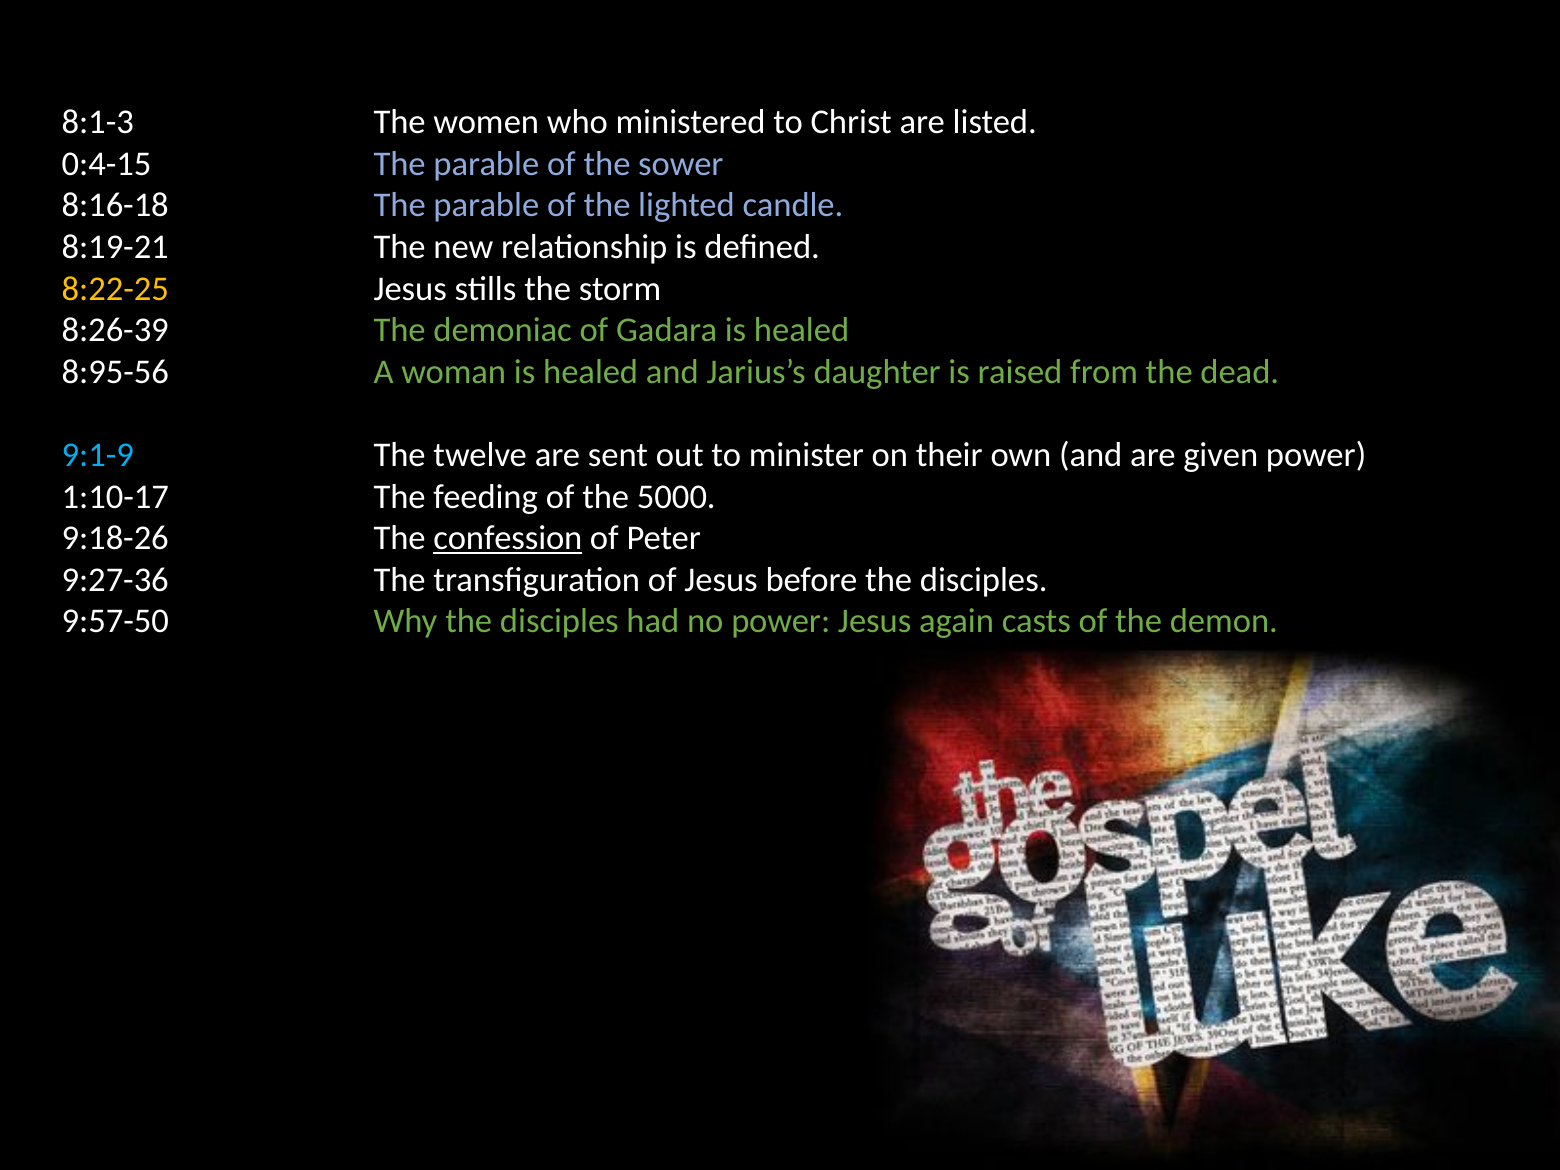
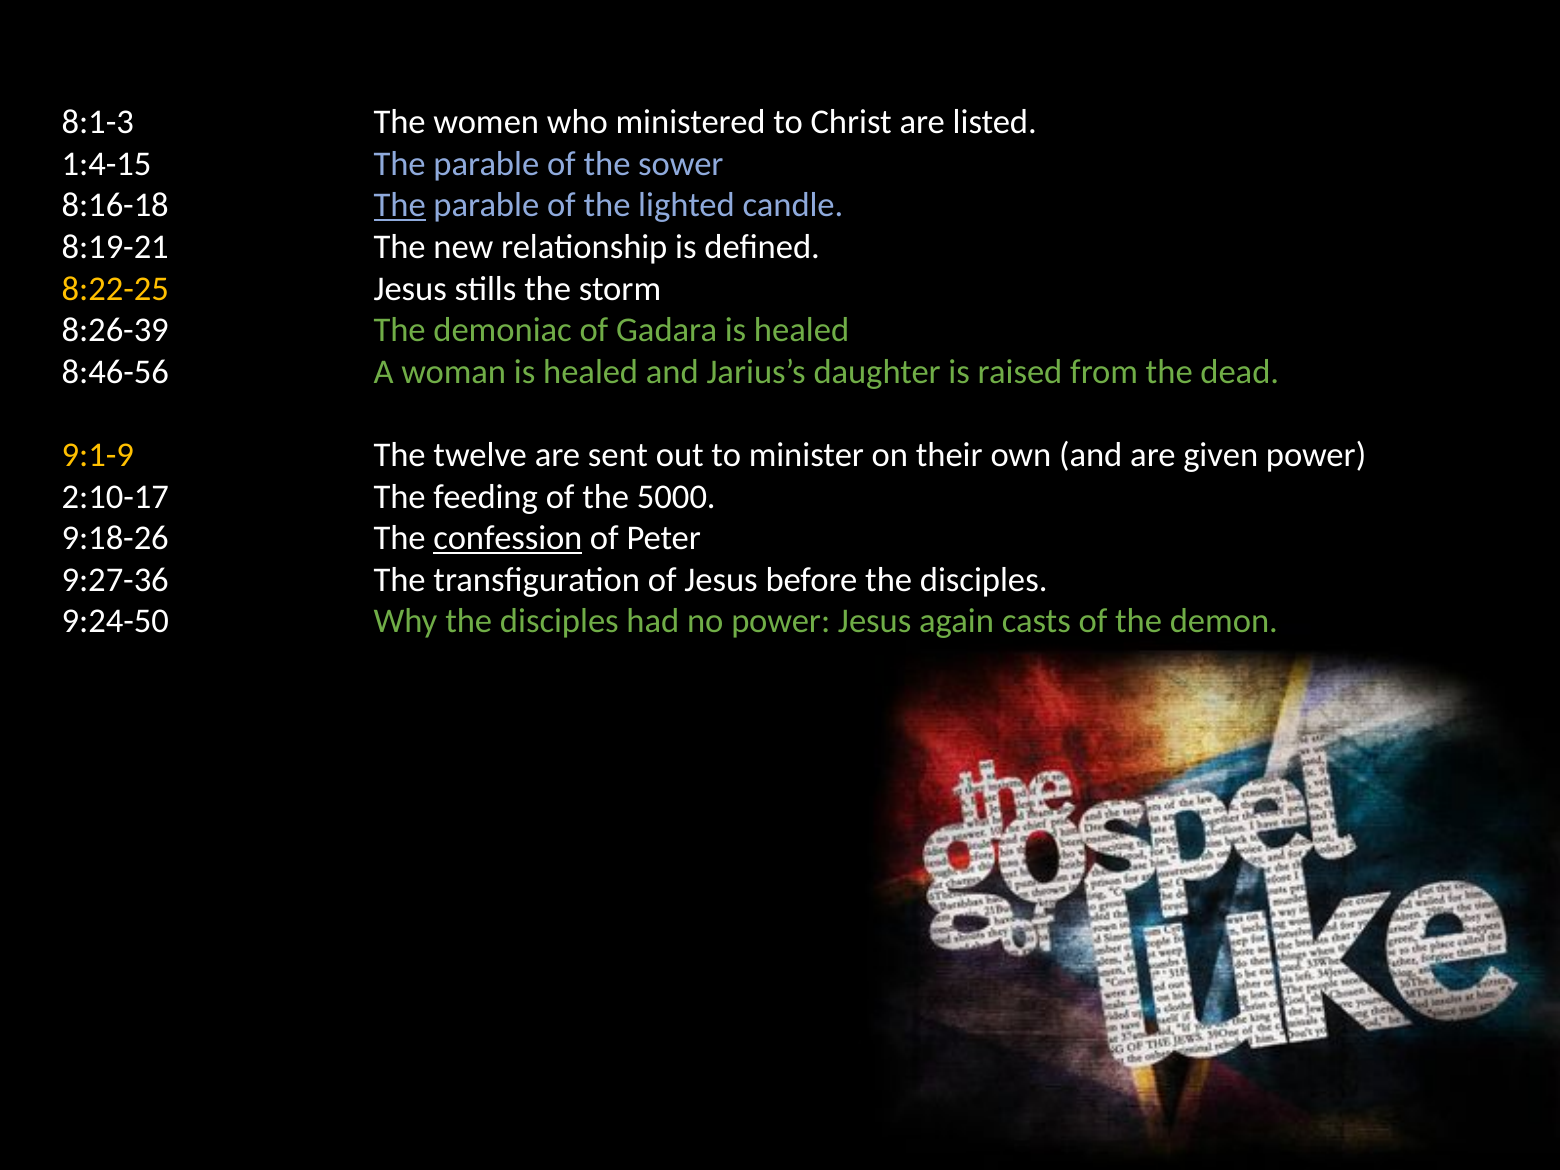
0:4-15: 0:4-15 -> 1:4-15
The at (400, 206) underline: none -> present
8:95-56: 8:95-56 -> 8:46-56
9:1-9 colour: light blue -> yellow
1:10-17: 1:10-17 -> 2:10-17
9:57-50: 9:57-50 -> 9:24-50
